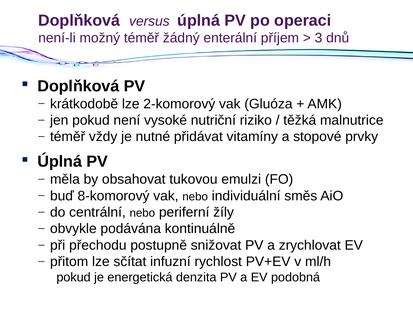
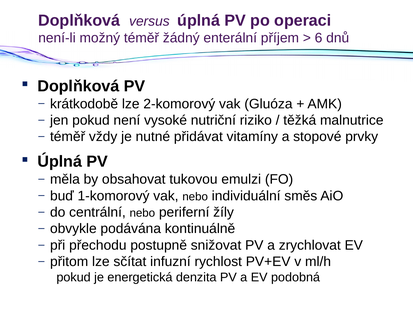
3: 3 -> 6
8-komorový: 8-komorový -> 1-komorový
